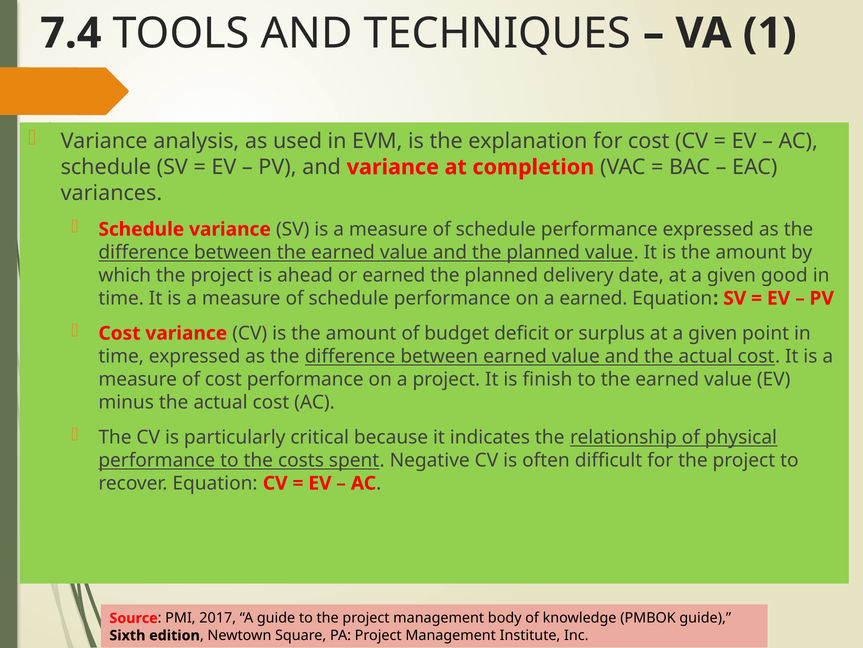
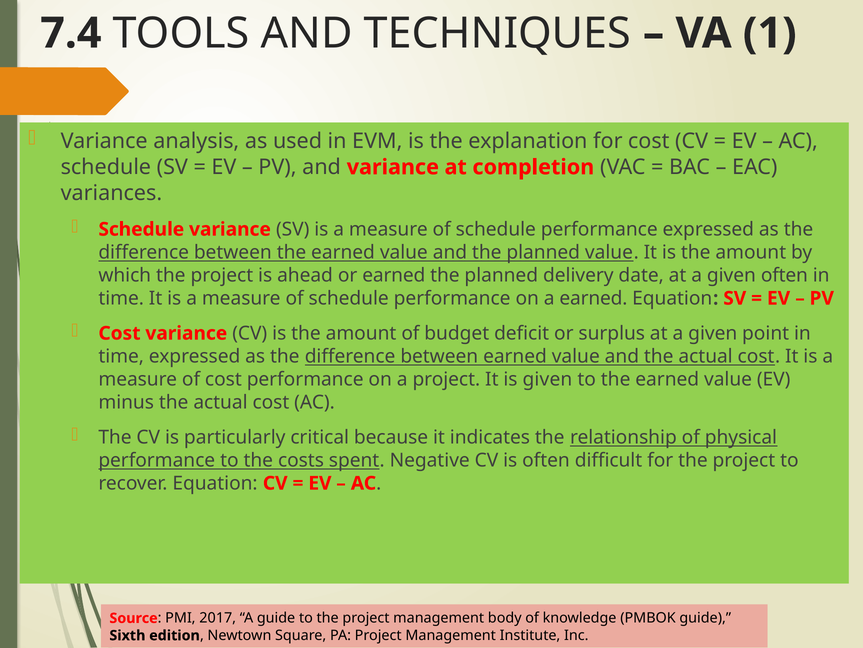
given good: good -> often
is finish: finish -> given
